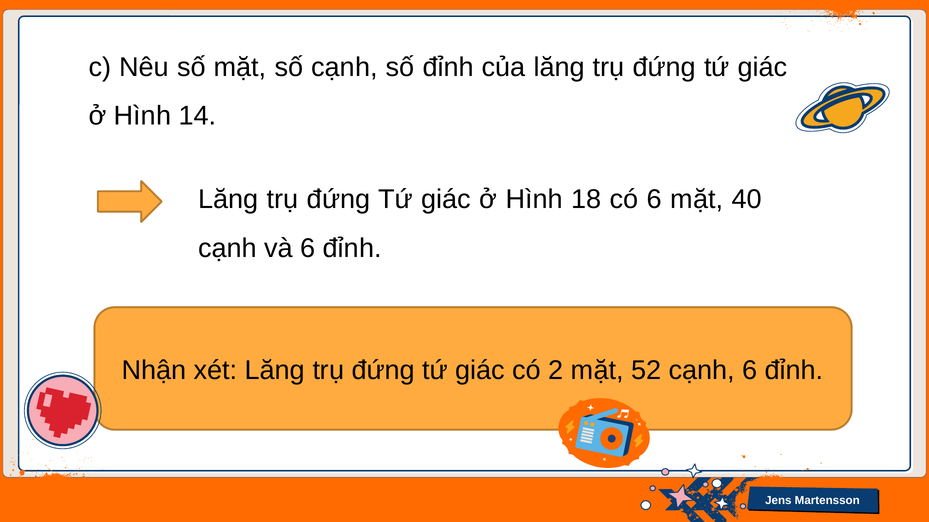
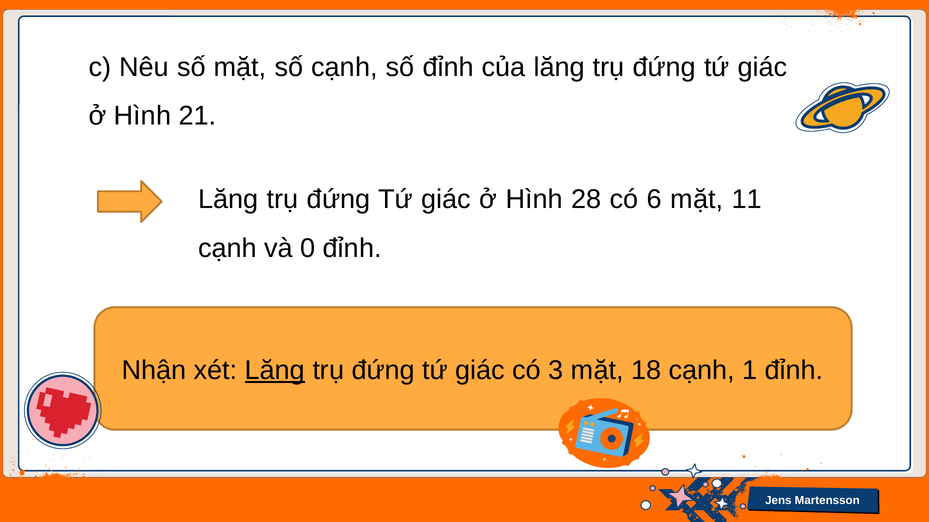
14: 14 -> 21
18: 18 -> 28
40: 40 -> 11
và 6: 6 -> 0
Lăng at (275, 371) underline: none -> present
2: 2 -> 3
52: 52 -> 18
cạnh 6: 6 -> 1
